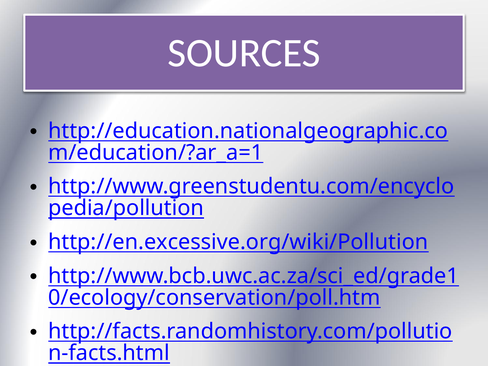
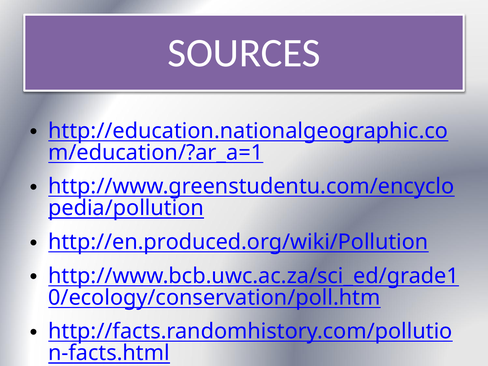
http://en.excessive.org/wiki/Pollution: http://en.excessive.org/wiki/Pollution -> http://en.produced.org/wiki/Pollution
